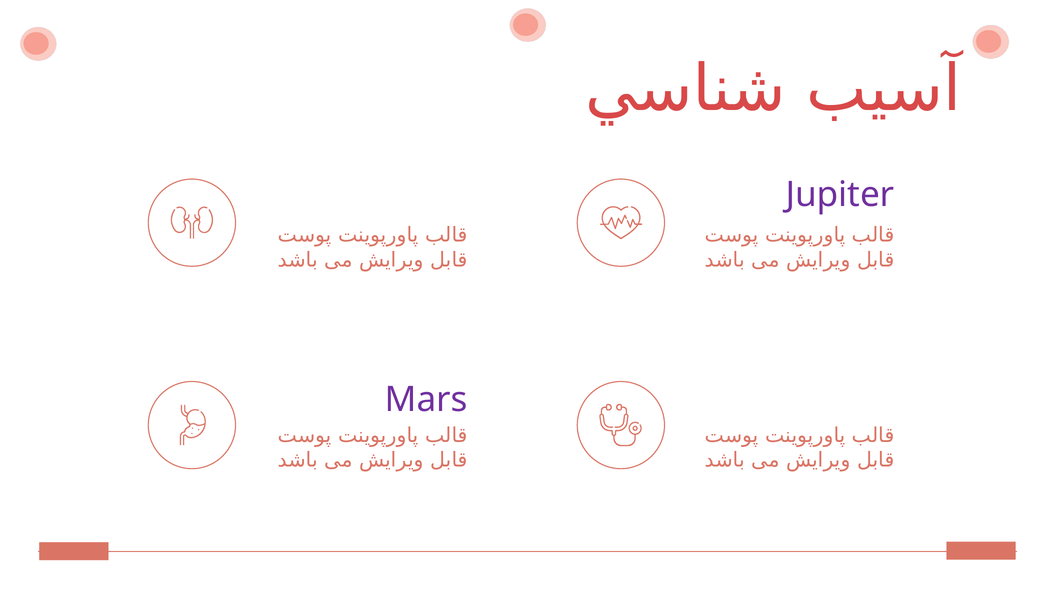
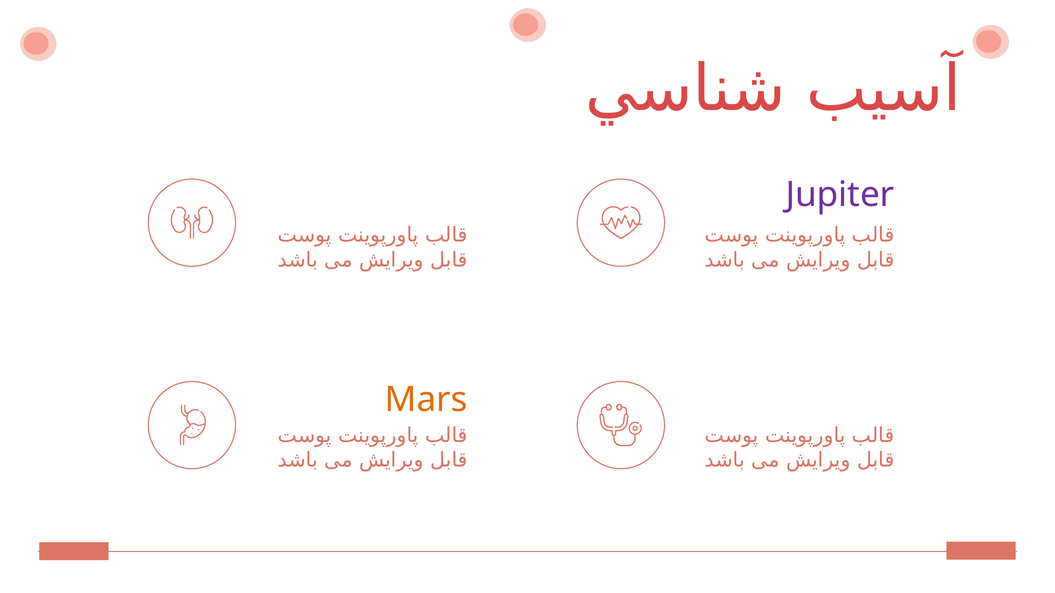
Mars colour: purple -> orange
